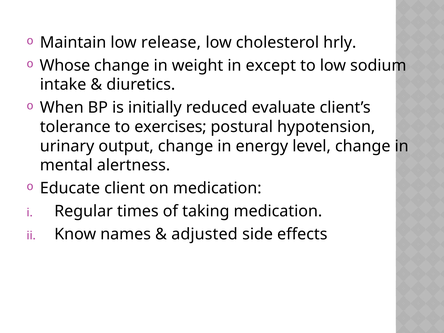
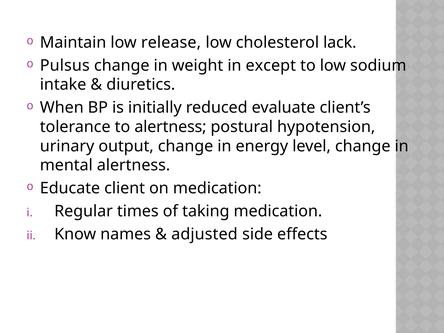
hrly: hrly -> lack
Whose: Whose -> Pulsus
to exercises: exercises -> alertness
